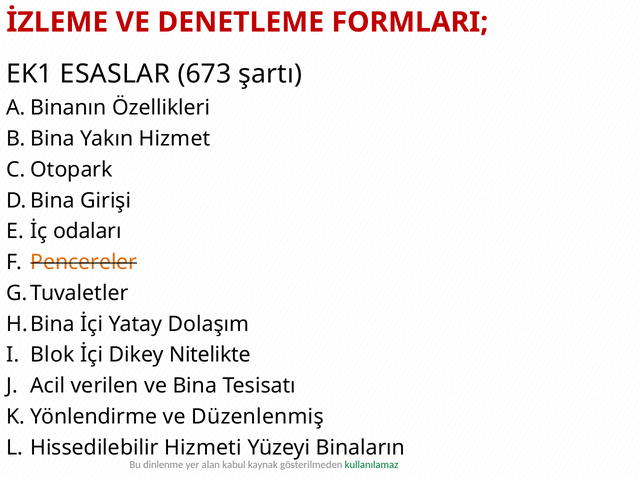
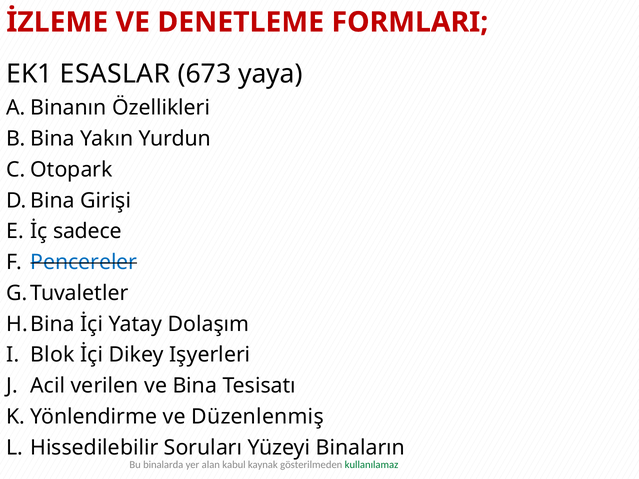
şartı: şartı -> yaya
Hizmet: Hizmet -> Yurdun
odaları: odaları -> sadece
Pencereler colour: orange -> blue
Nitelikte: Nitelikte -> Işyerleri
Hizmeti: Hizmeti -> Soruları
dinlenme: dinlenme -> binalarda
